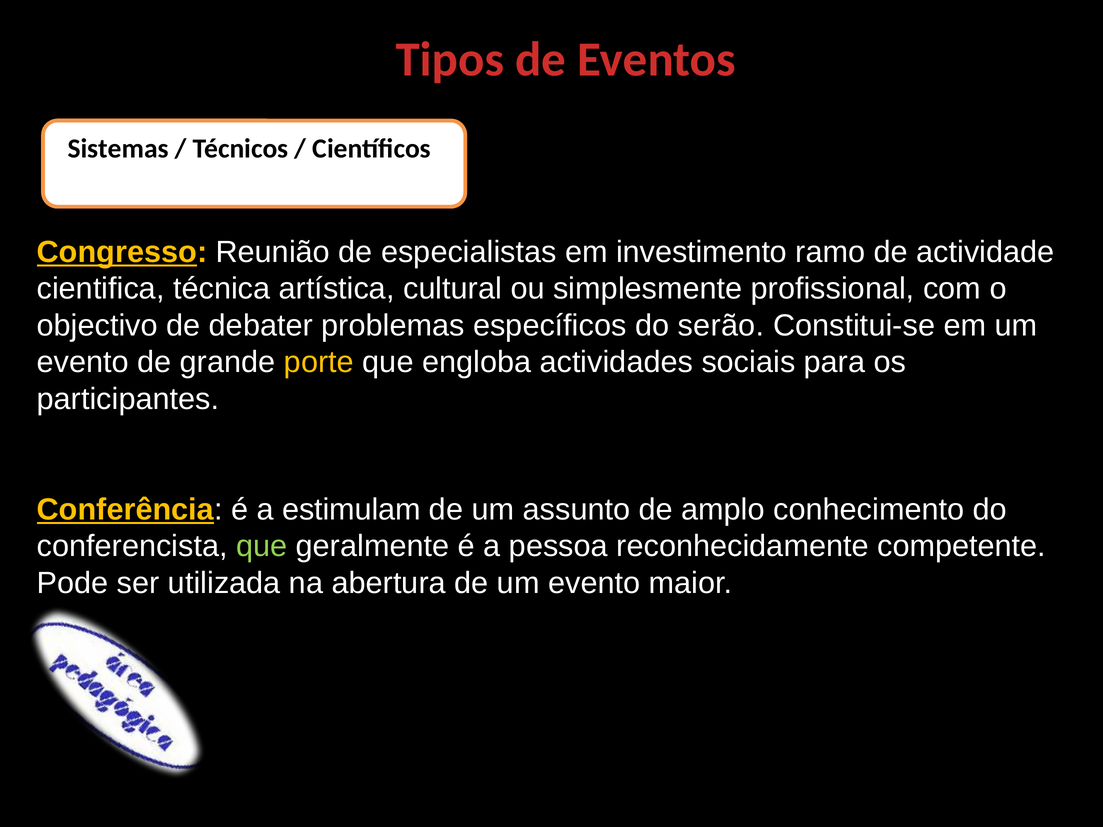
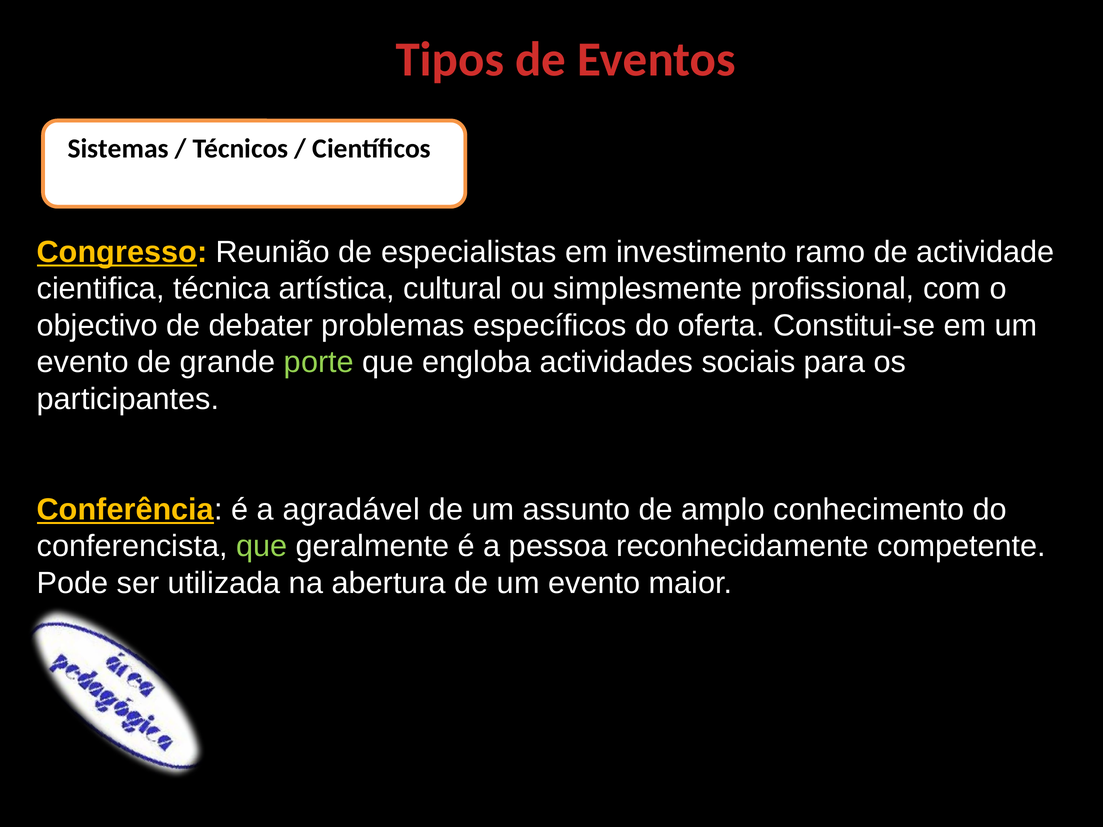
serão: serão -> oferta
porte colour: yellow -> light green
estimulam: estimulam -> agradável
